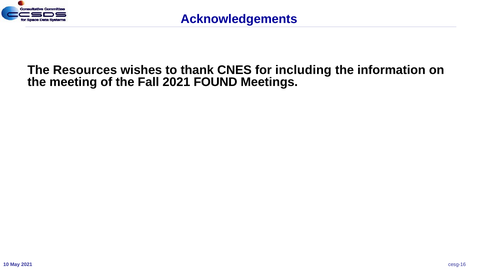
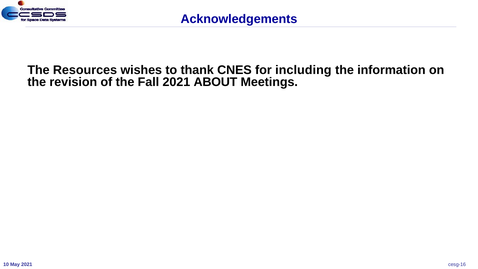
meeting: meeting -> revision
FOUND: FOUND -> ABOUT
